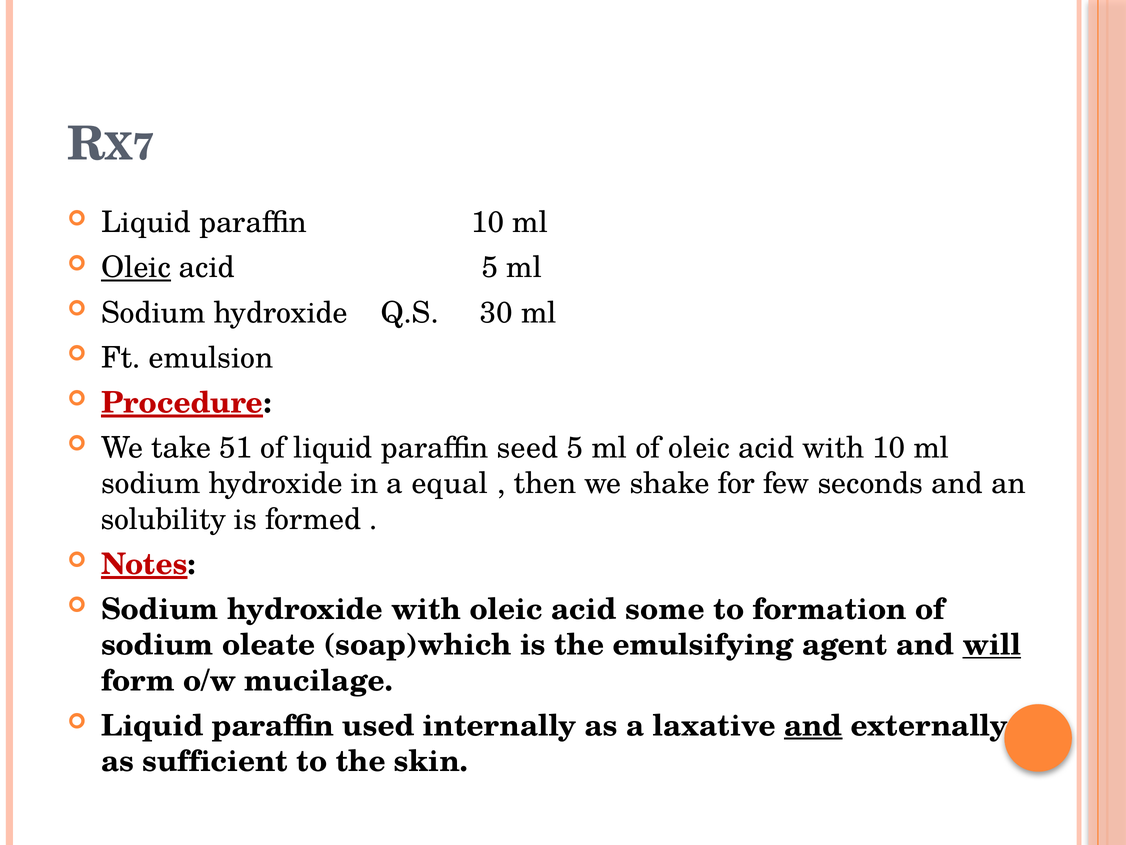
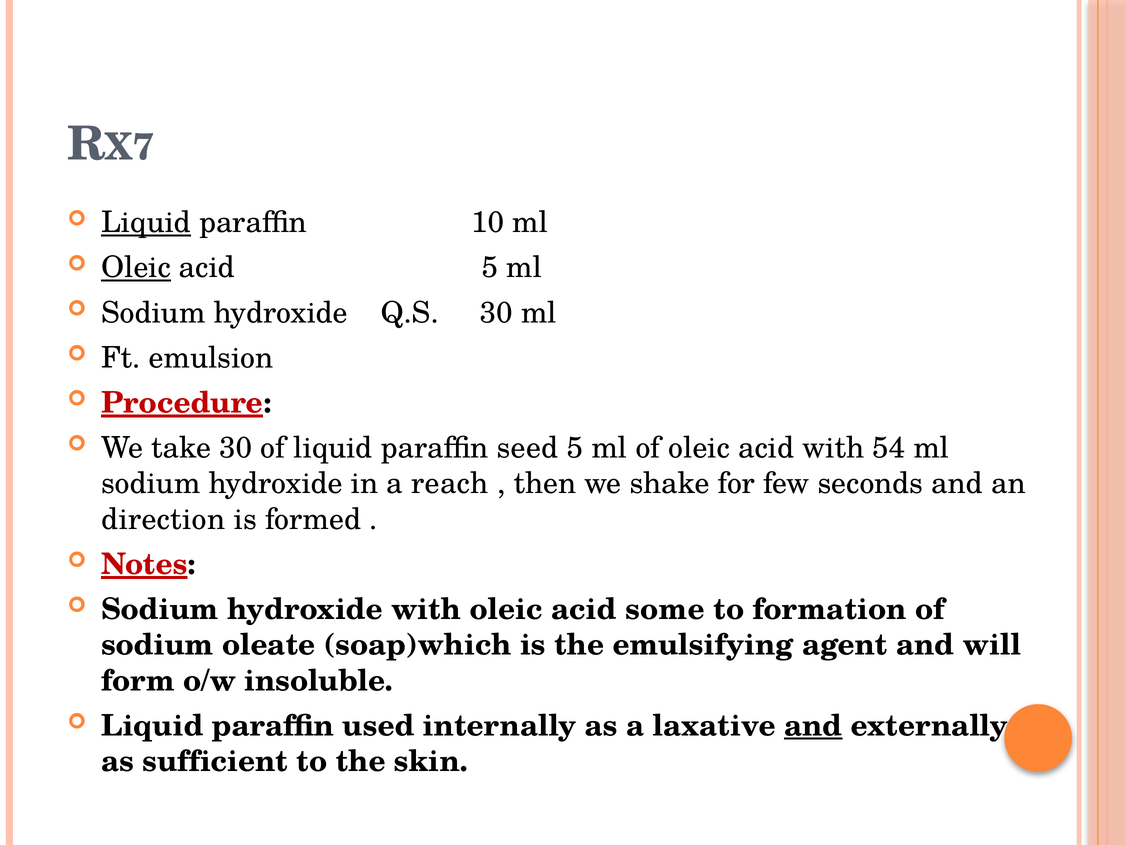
Liquid at (146, 222) underline: none -> present
take 51: 51 -> 30
with 10: 10 -> 54
equal: equal -> reach
solubility: solubility -> direction
will underline: present -> none
mucilage: mucilage -> insoluble
